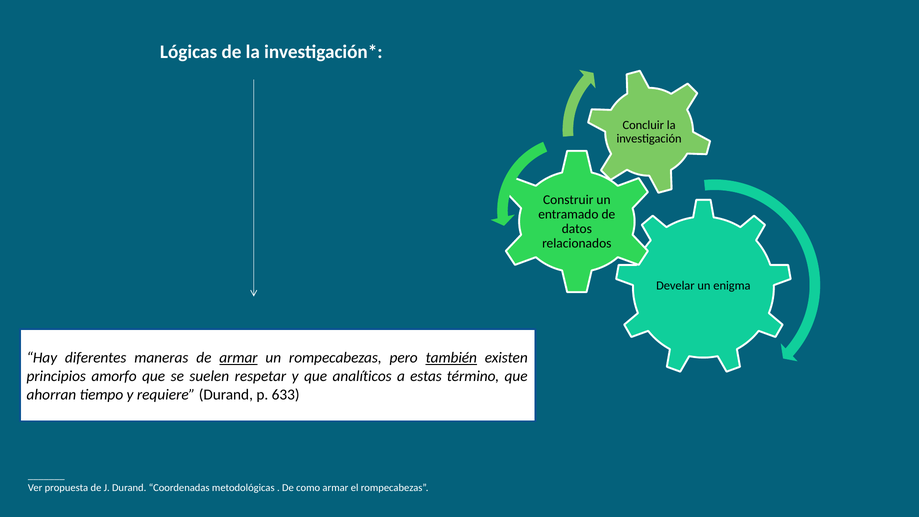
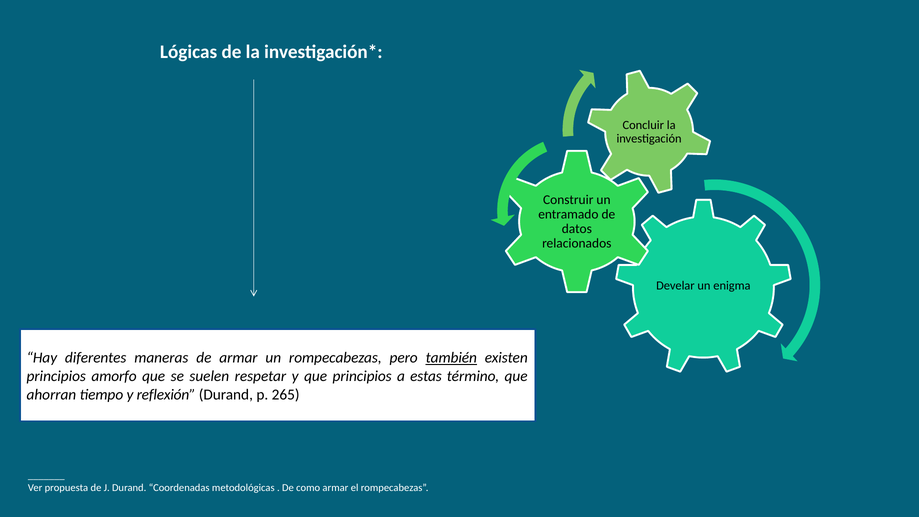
armar at (238, 358) underline: present -> none
que analíticos: analíticos -> principios
requiere: requiere -> reflexión
633: 633 -> 265
